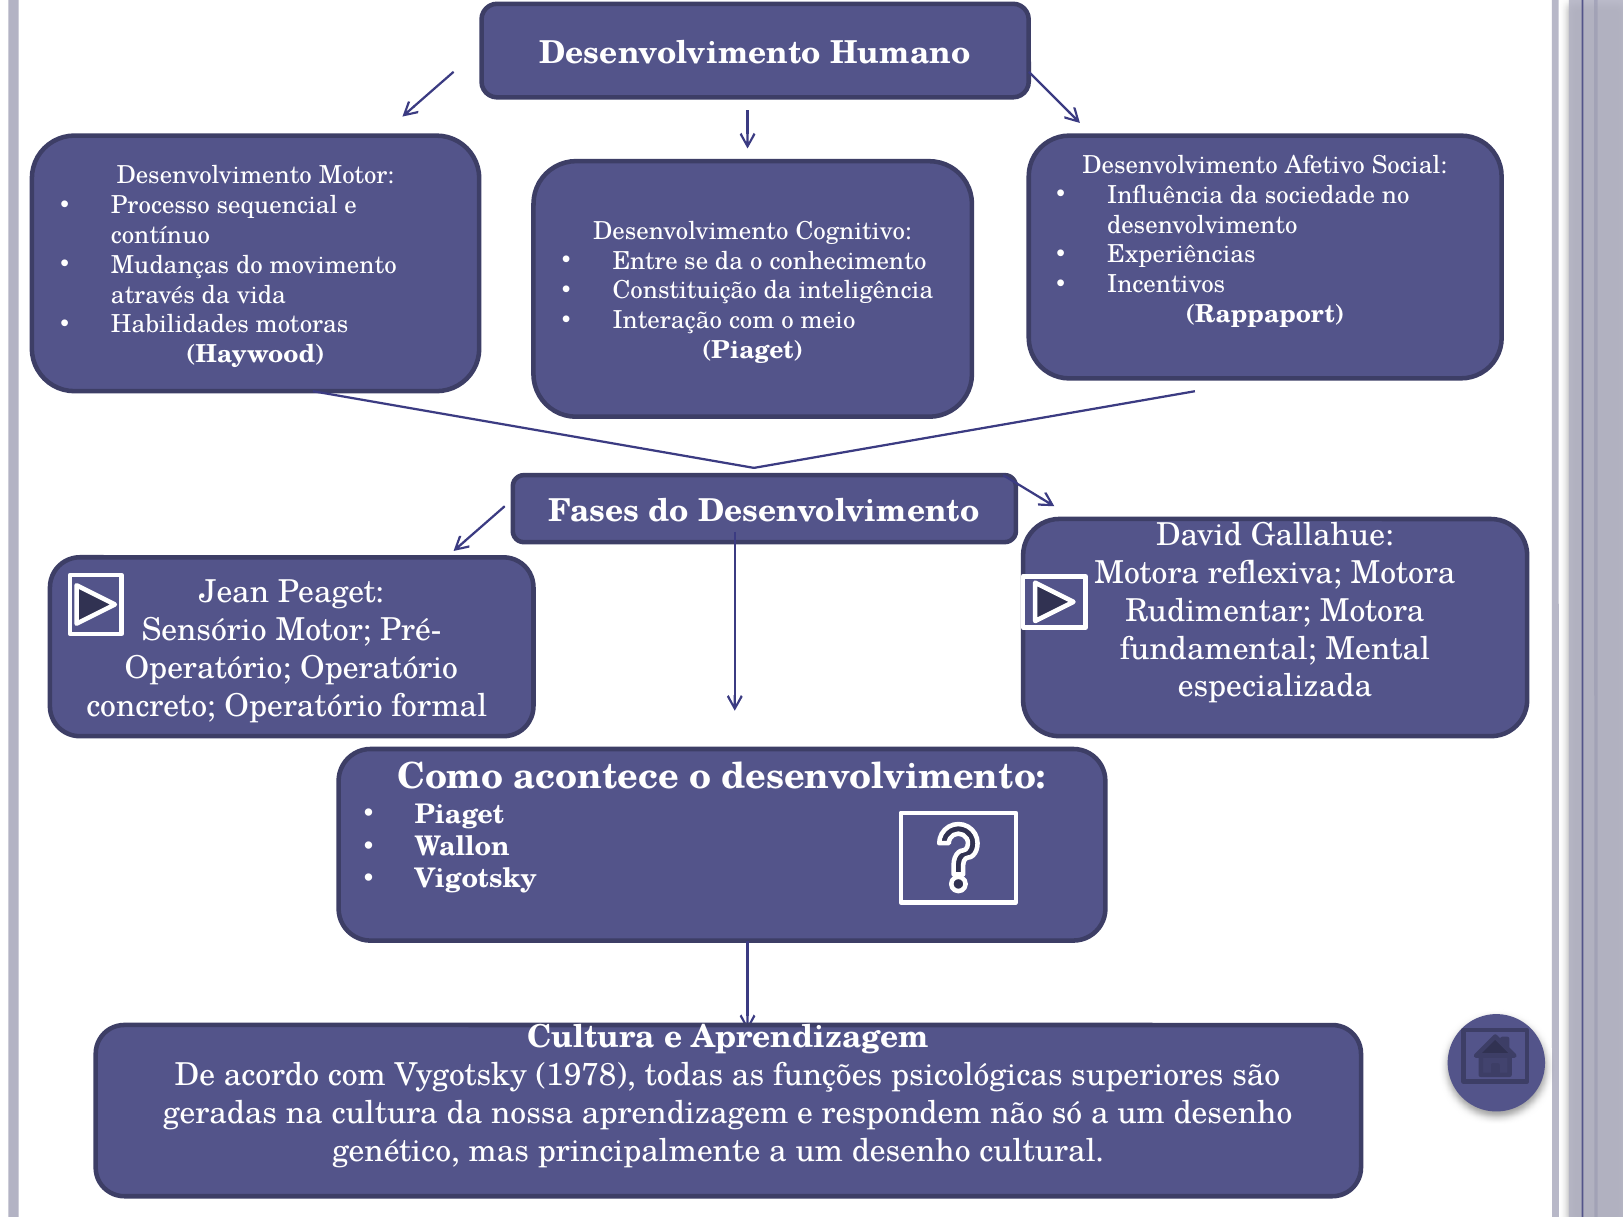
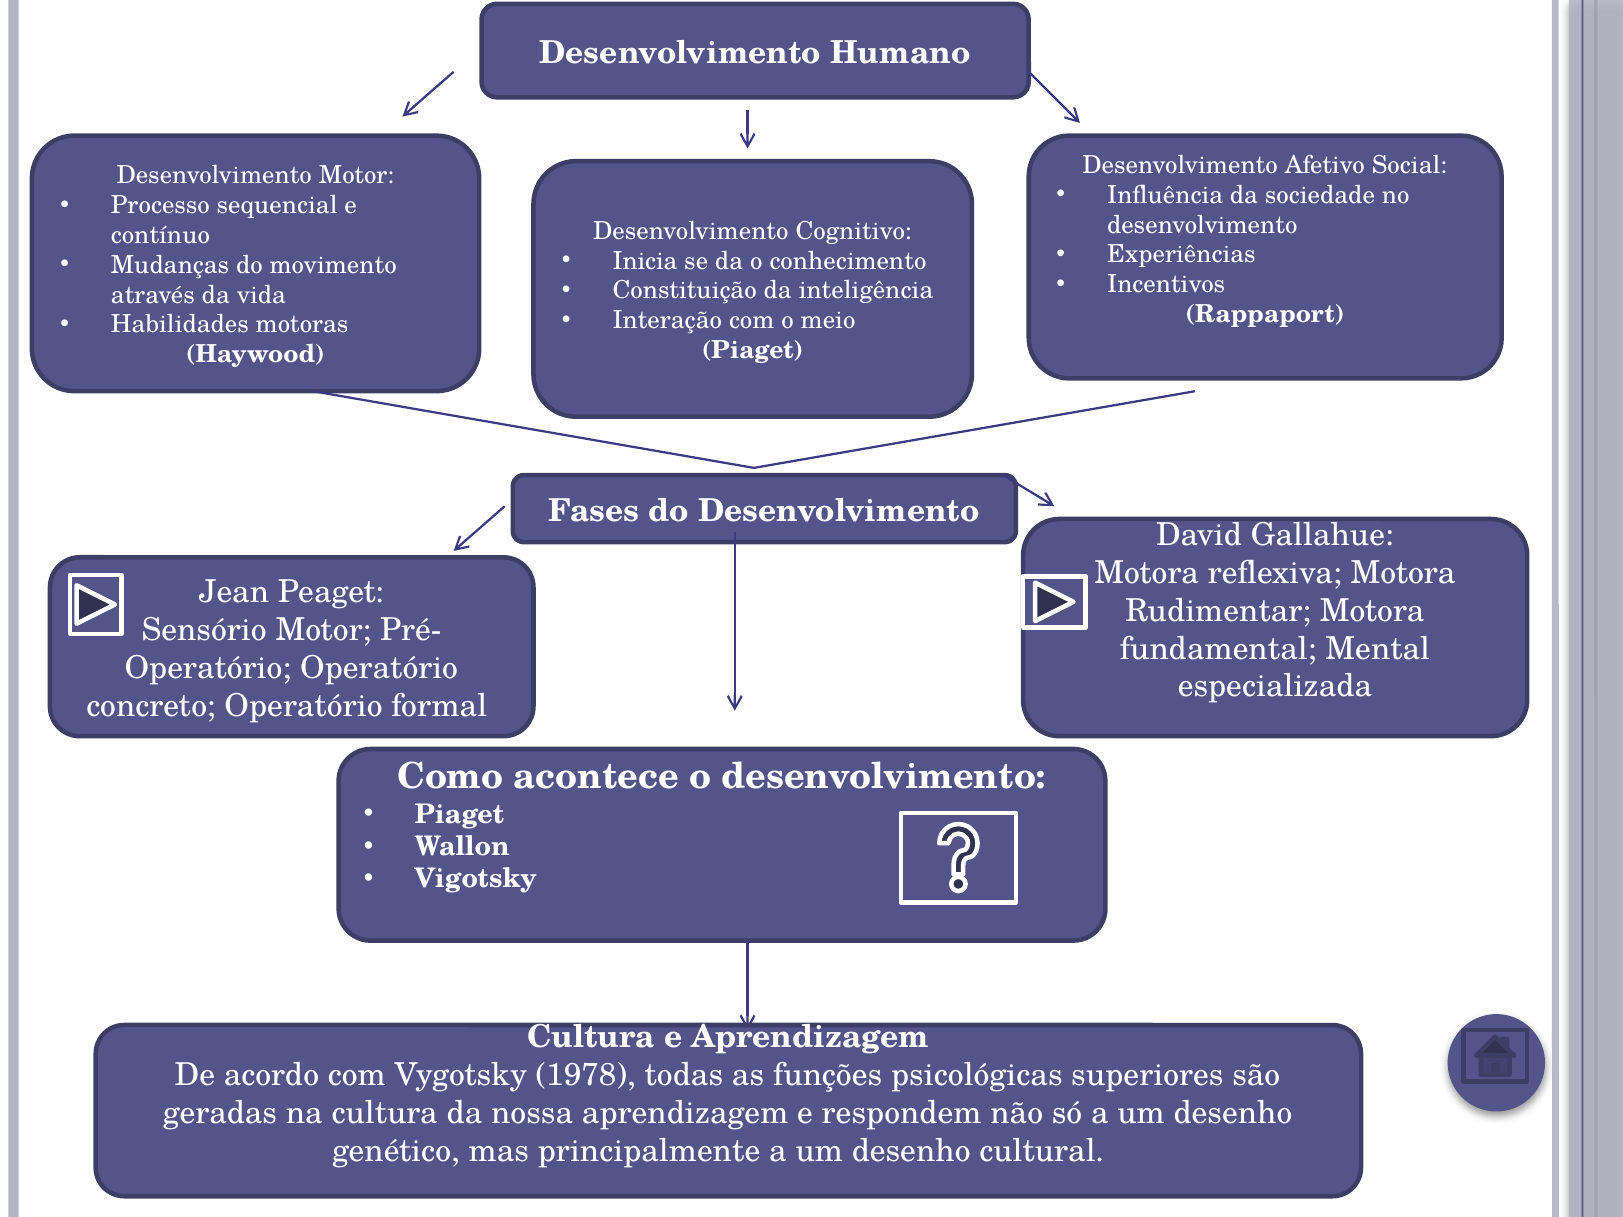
Entre: Entre -> Inicia
